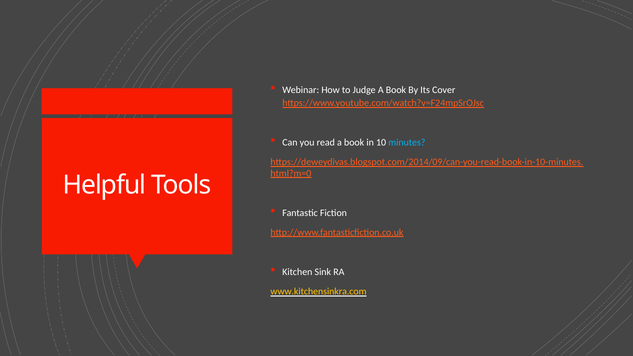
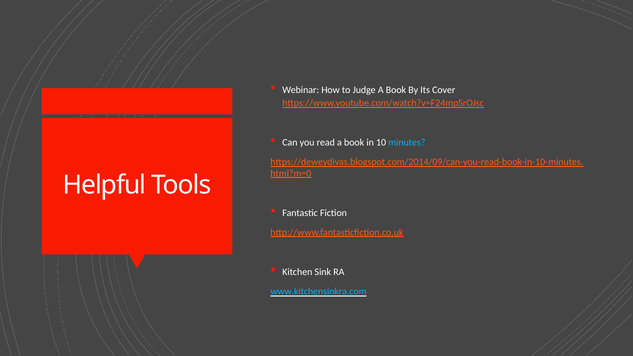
www.kitchensinkra.com colour: yellow -> light blue
